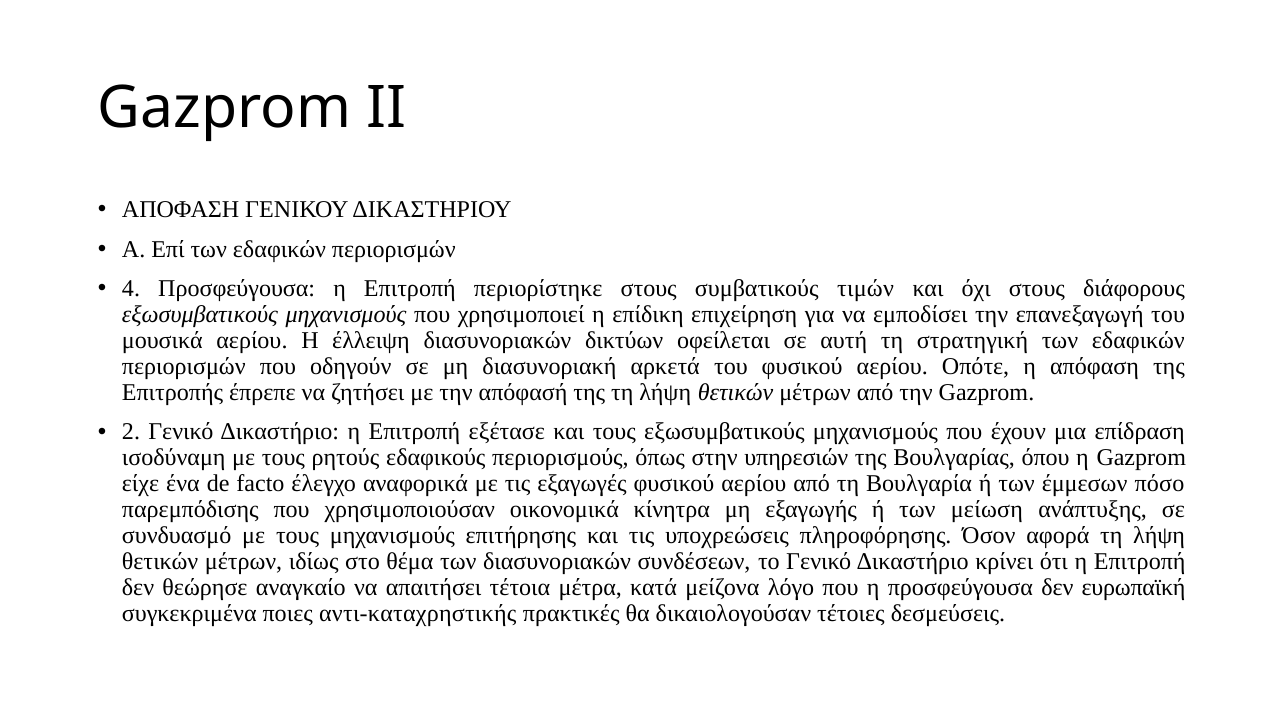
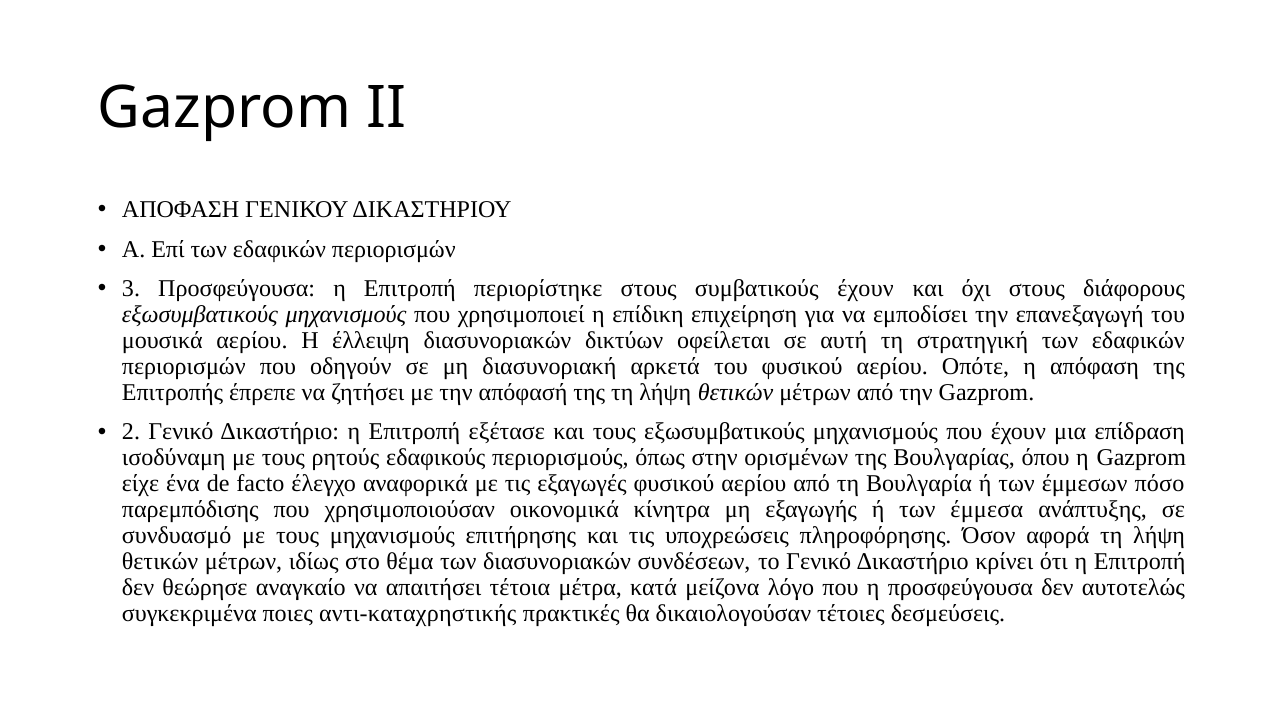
4: 4 -> 3
συμβατικούς τιμών: τιμών -> έχουν
υπηρεσιών: υπηρεσιών -> ορισμένων
μείωση: μείωση -> έμμεσα
ευρωπαϊκή: ευρωπαϊκή -> αυτοτελώς
